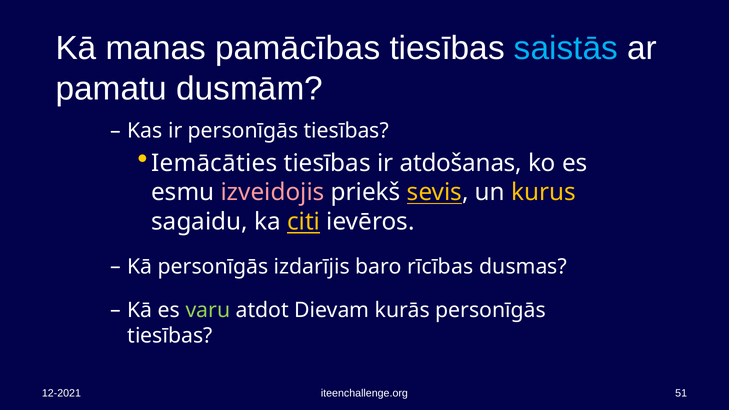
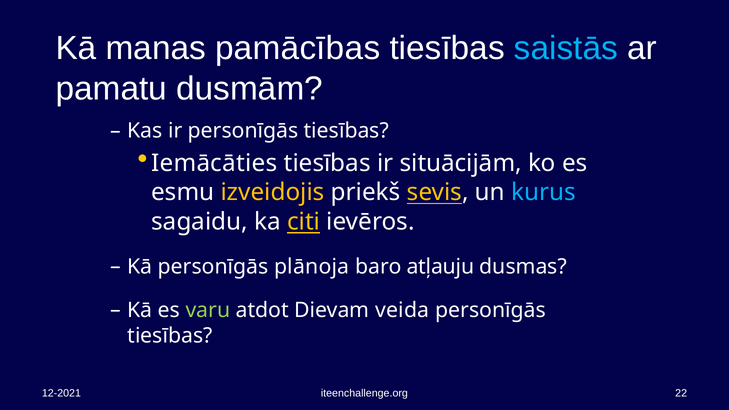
atdošanas: atdošanas -> situācijām
izveidojis colour: pink -> yellow
kurus colour: yellow -> light blue
izdarījis: izdarījis -> plānoja
rīcības: rīcības -> atļauju
kurās: kurās -> veida
51: 51 -> 22
